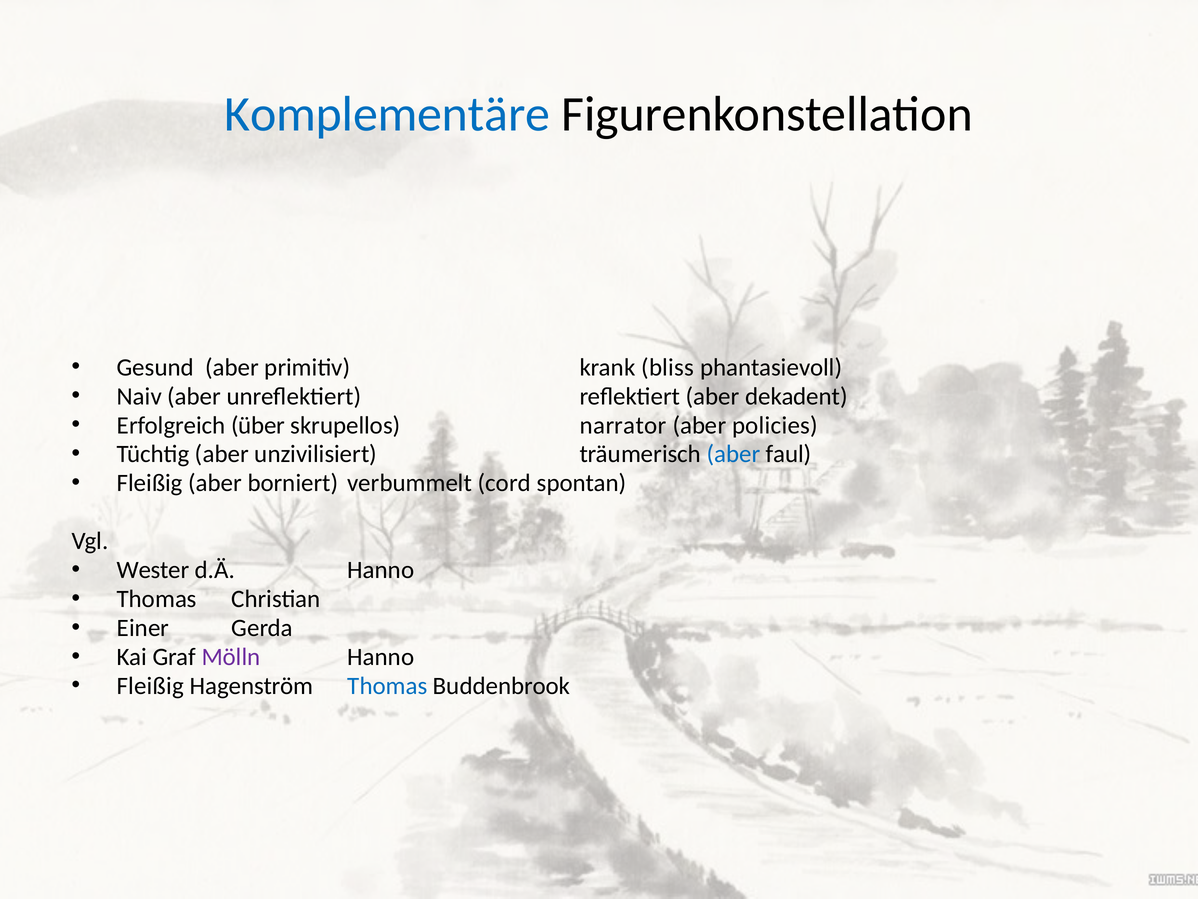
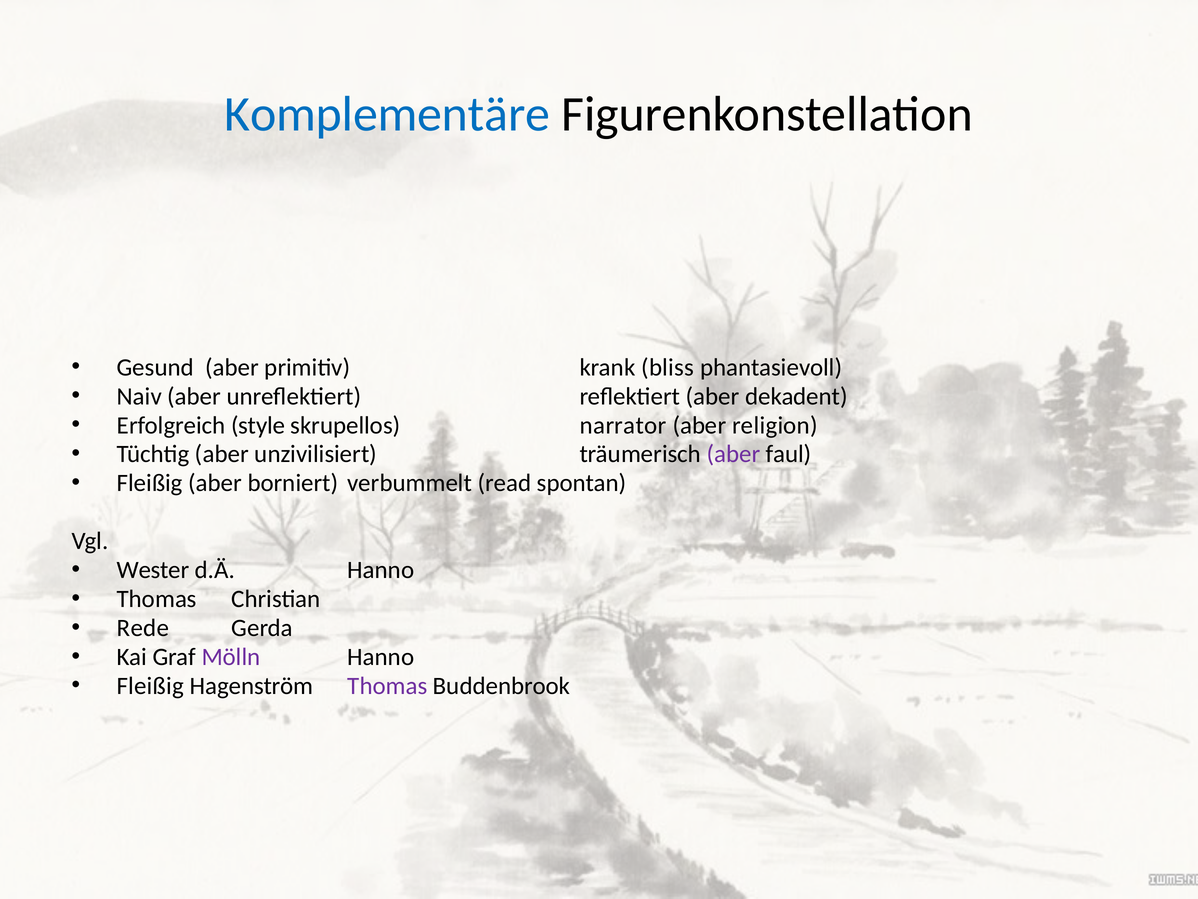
über: über -> style
policies: policies -> religion
aber at (734, 454) colour: blue -> purple
cord: cord -> read
Einer: Einer -> Rede
Thomas at (387, 686) colour: blue -> purple
